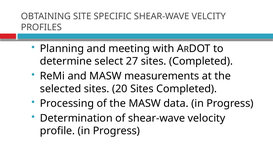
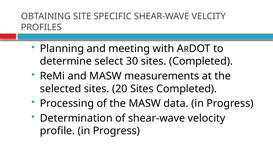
27: 27 -> 30
